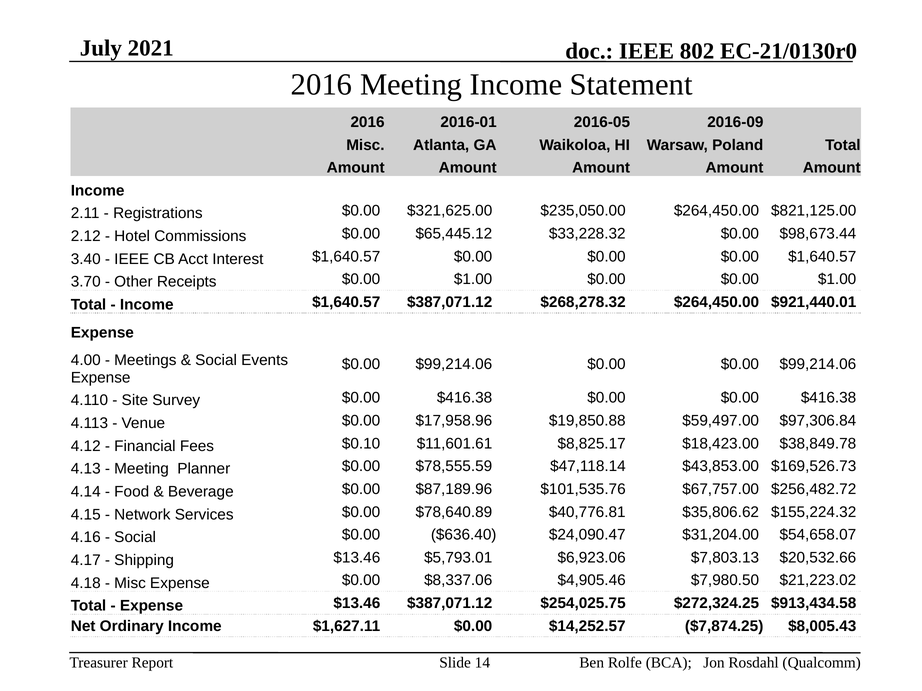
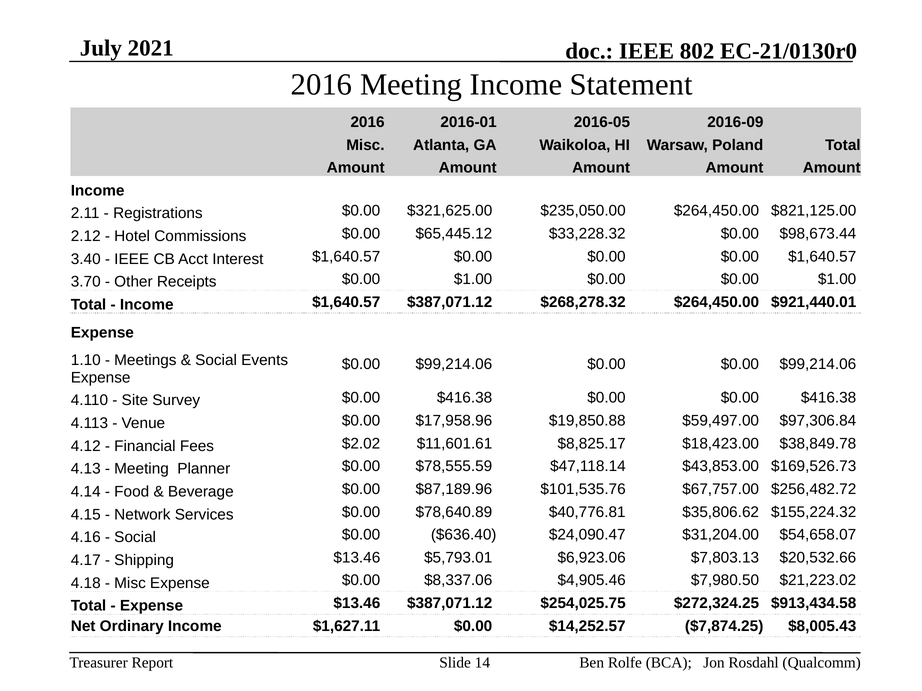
4.00: 4.00 -> 1.10
$0.10: $0.10 -> $2.02
